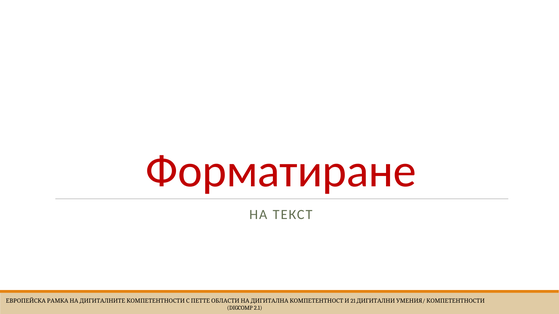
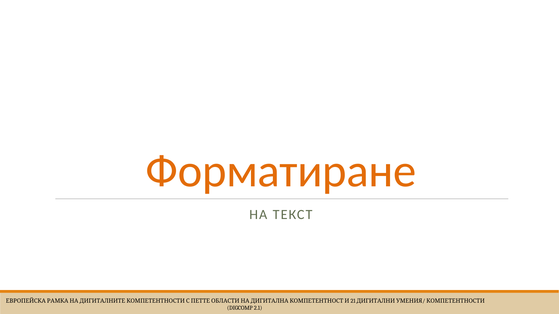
Форматиране colour: red -> orange
